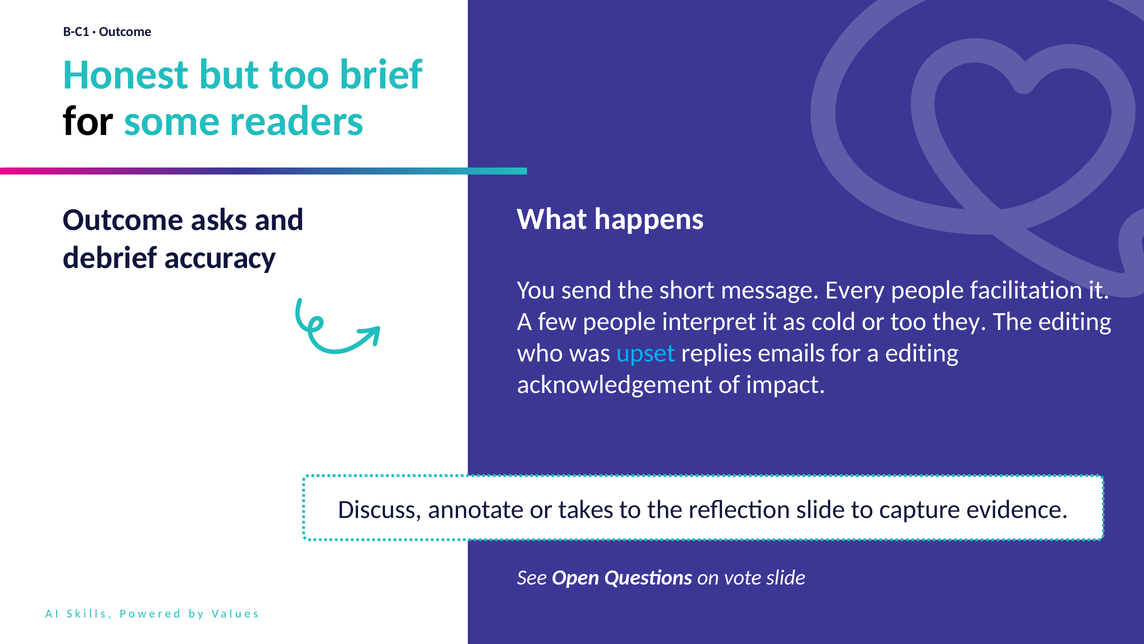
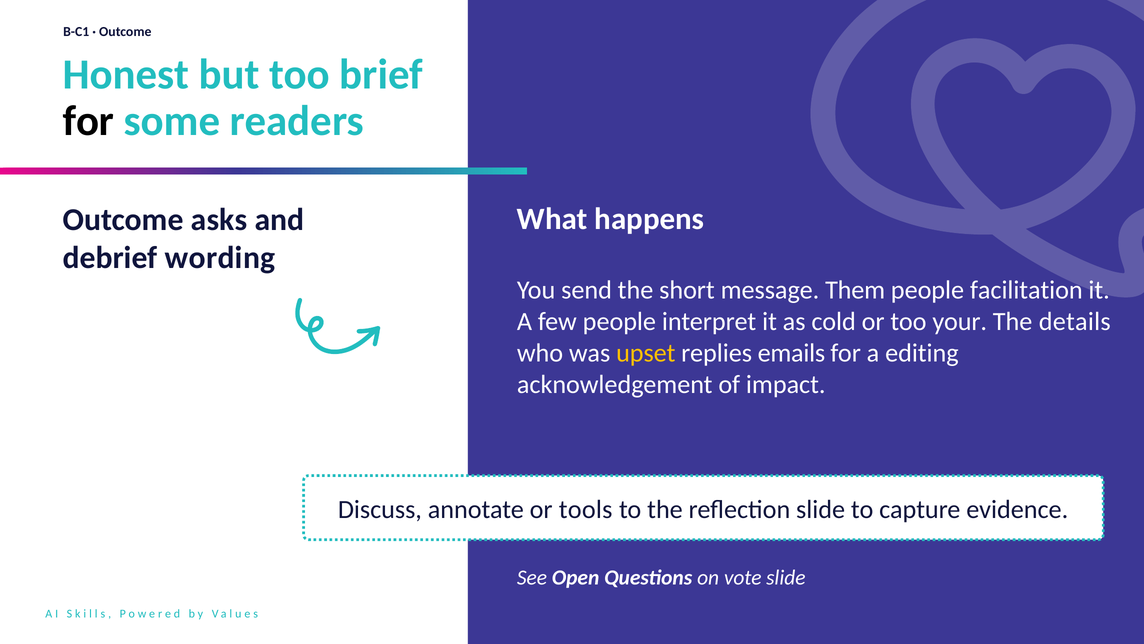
accuracy: accuracy -> wording
Every: Every -> Them
they: they -> your
The editing: editing -> details
upset colour: light blue -> yellow
takes: takes -> tools
